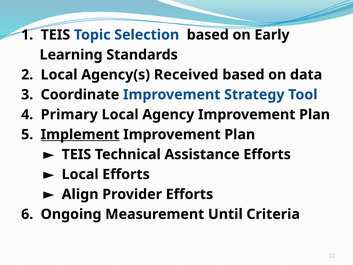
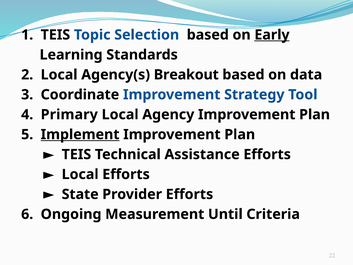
Early underline: none -> present
Received: Received -> Breakout
Align: Align -> State
